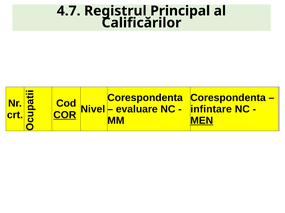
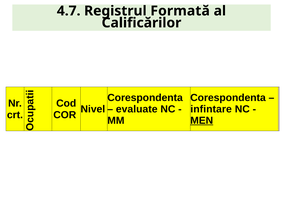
Principal: Principal -> Formată
evaluare: evaluare -> evaluate
COR underline: present -> none
